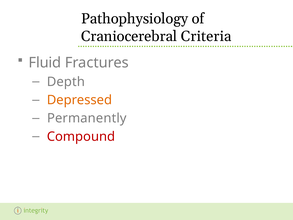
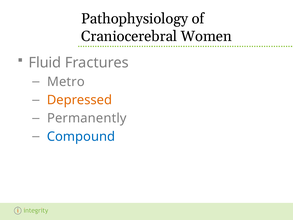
Criteria: Criteria -> Women
Depth: Depth -> Metro
Compound colour: red -> blue
